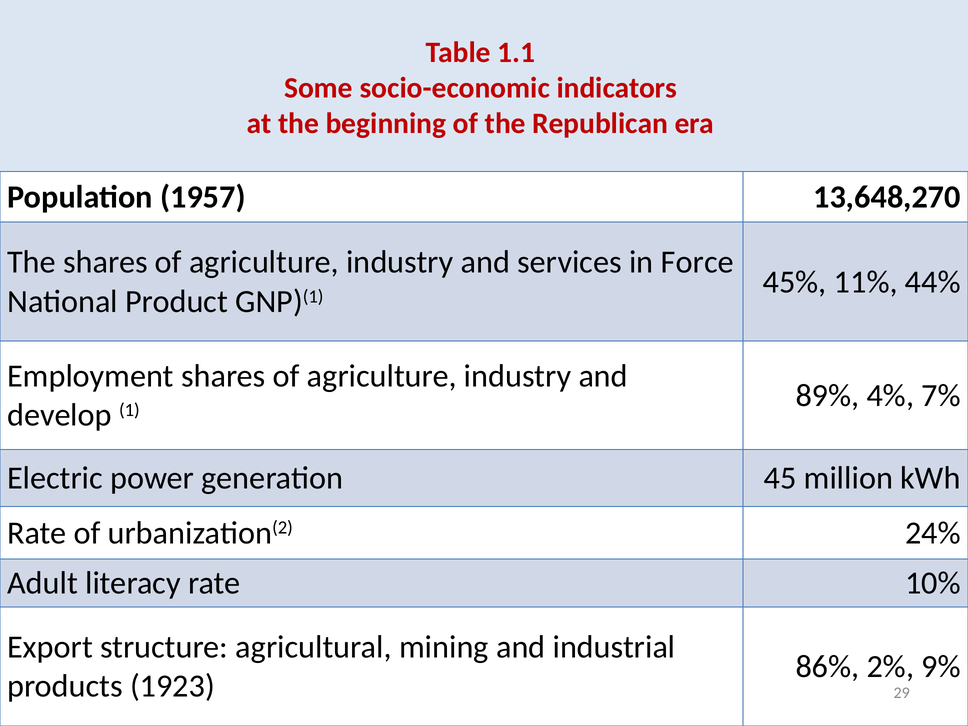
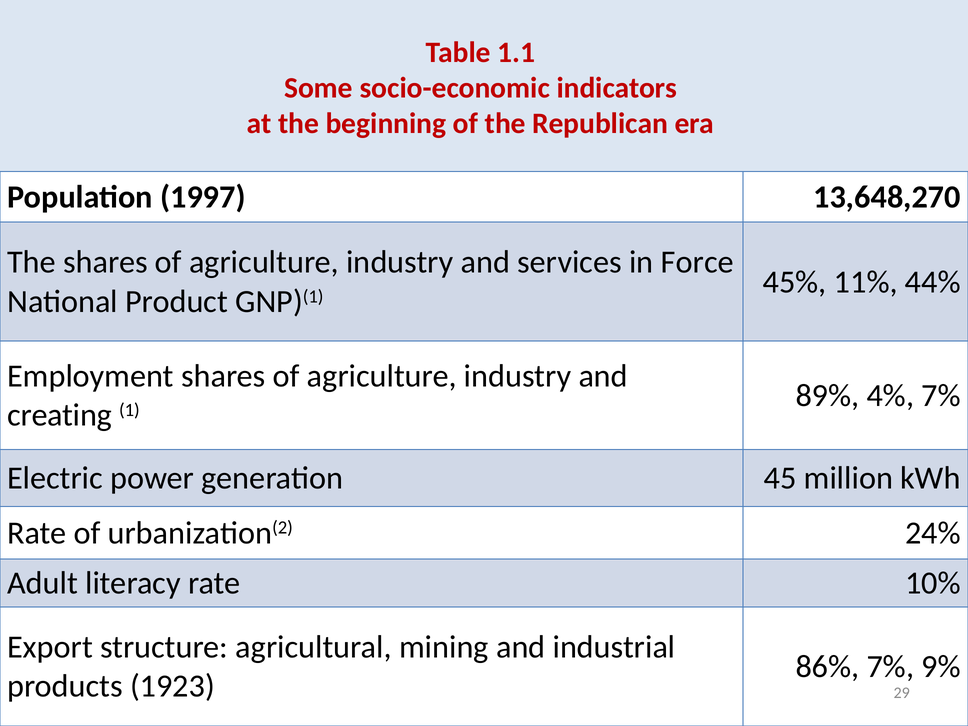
1957: 1957 -> 1997
develop: develop -> creating
86% 2%: 2% -> 7%
